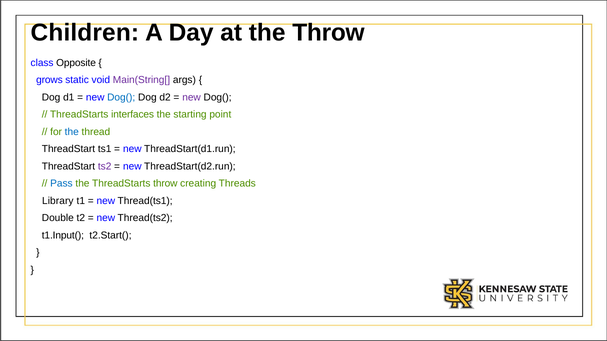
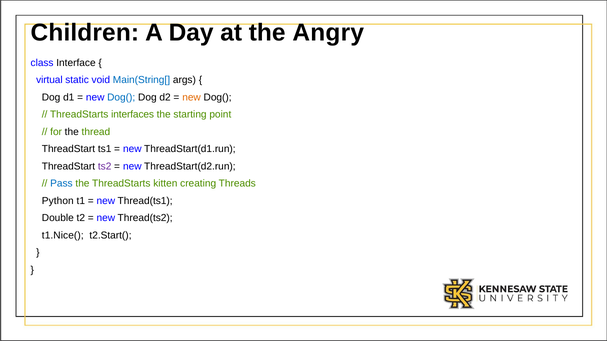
the Throw: Throw -> Angry
Opposite: Opposite -> Interface
grows: grows -> virtual
Main(String[ colour: purple -> blue
new at (192, 98) colour: purple -> orange
the at (72, 132) colour: blue -> black
ThreadStarts throw: throw -> kitten
Library: Library -> Python
t1.Input(: t1.Input( -> t1.Nice(
